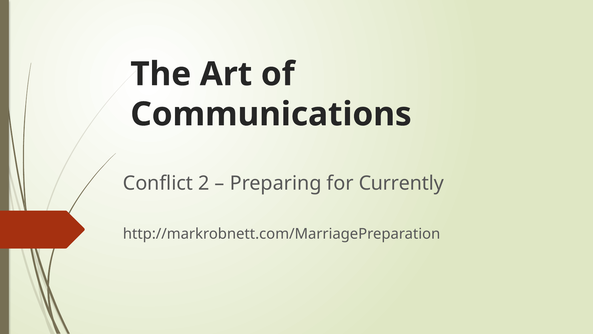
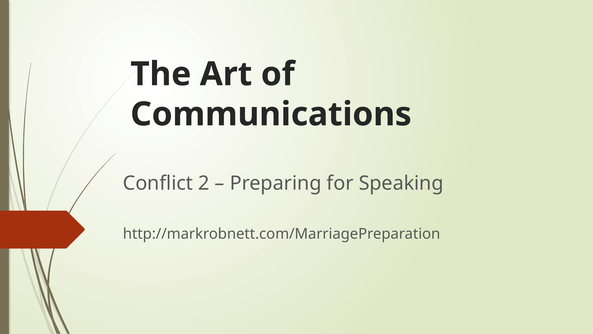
Currently: Currently -> Speaking
